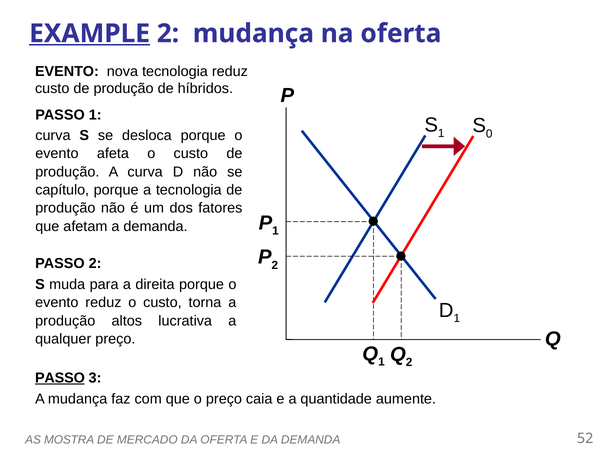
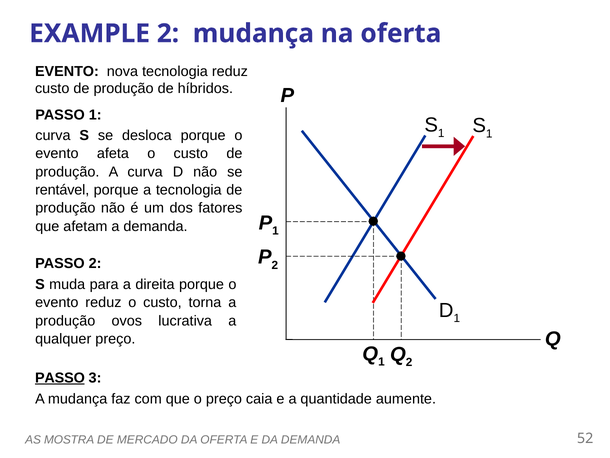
EXAMPLE underline: present -> none
0 at (489, 134): 0 -> 1
capítulo: capítulo -> rentável
altos: altos -> ovos
